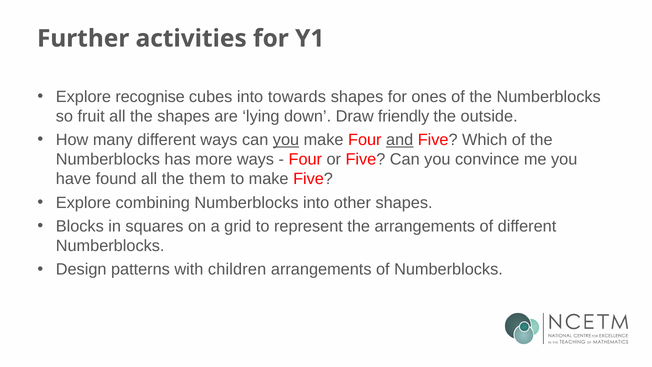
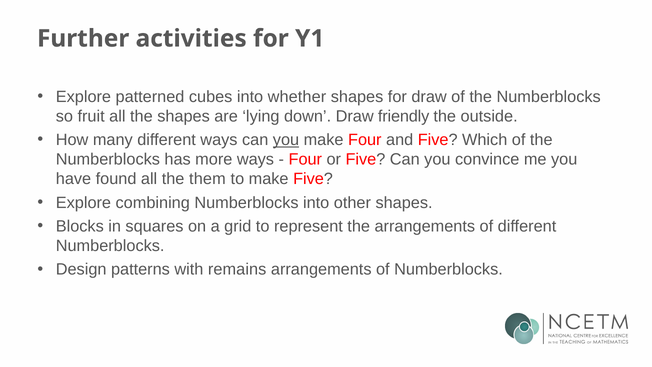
recognise: recognise -> patterned
towards: towards -> whether
for ones: ones -> draw
and underline: present -> none
children: children -> remains
